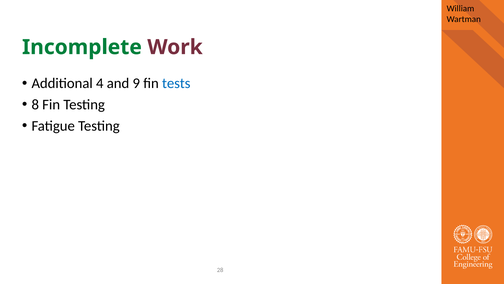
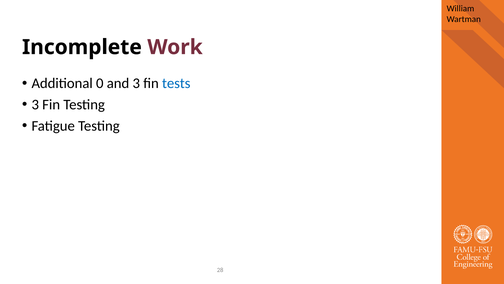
Incomplete colour: green -> black
4: 4 -> 0
and 9: 9 -> 3
8 at (35, 104): 8 -> 3
